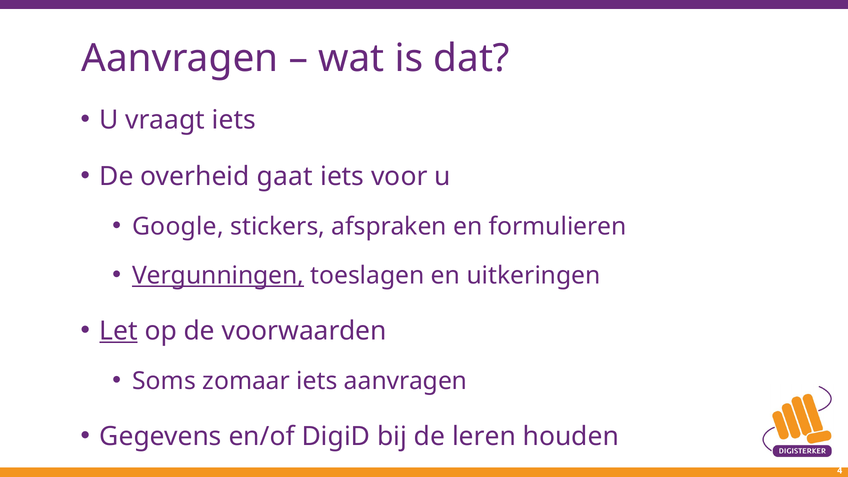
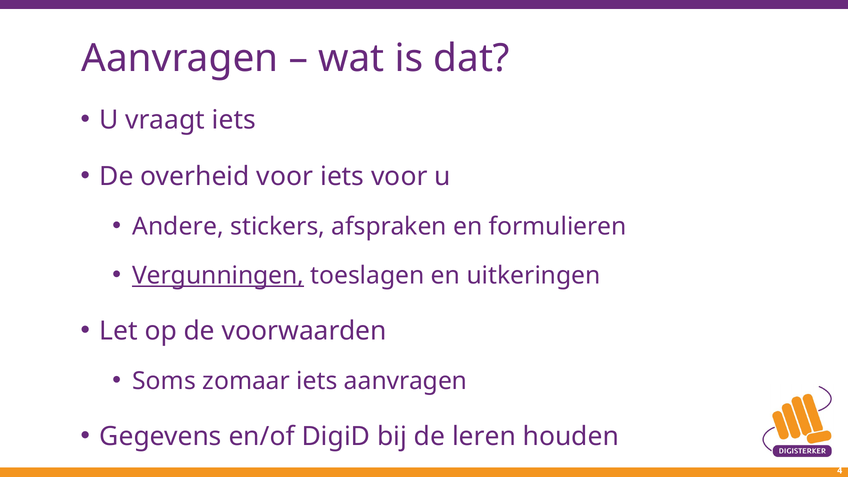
overheid gaat: gaat -> voor
Google: Google -> Andere
Let underline: present -> none
